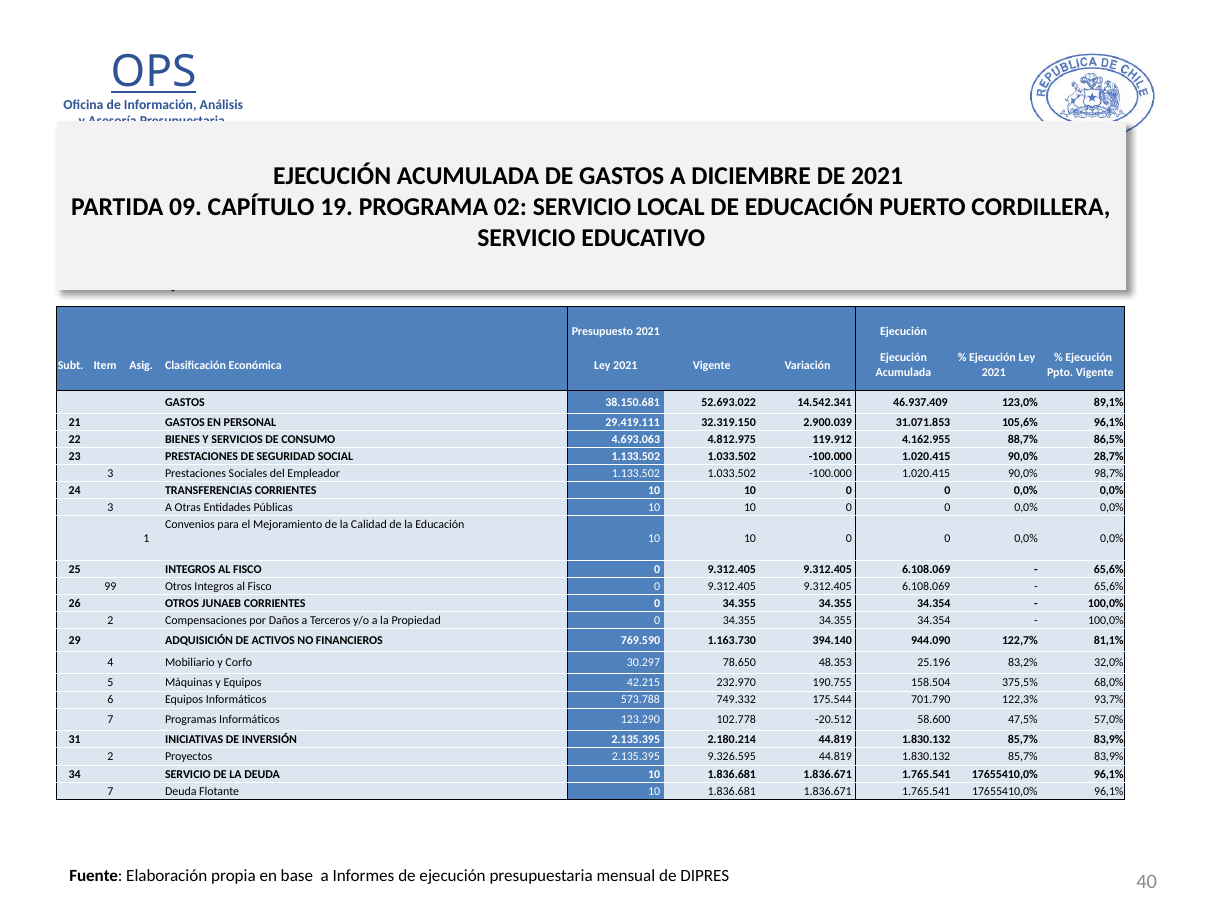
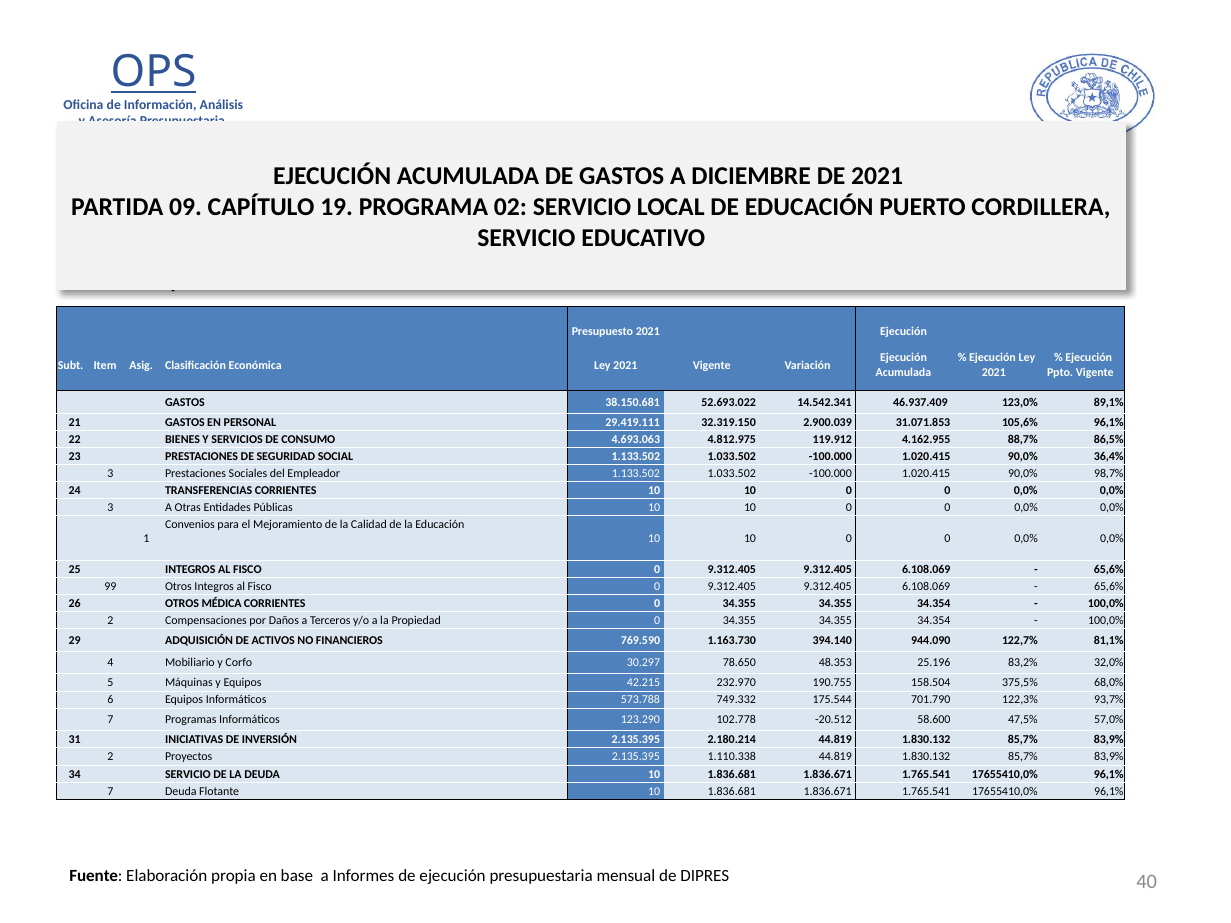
28,7%: 28,7% -> 36,4%
JUNAEB: JUNAEB -> MÉDICA
9.326.595: 9.326.595 -> 1.110.338
